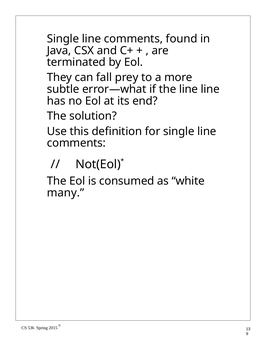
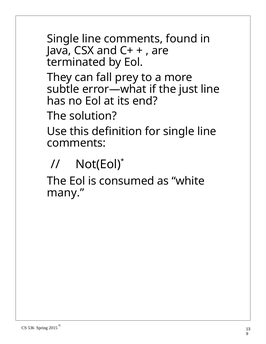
the line: line -> just
